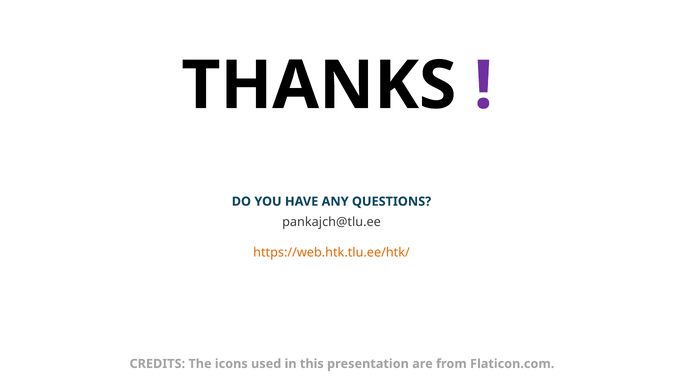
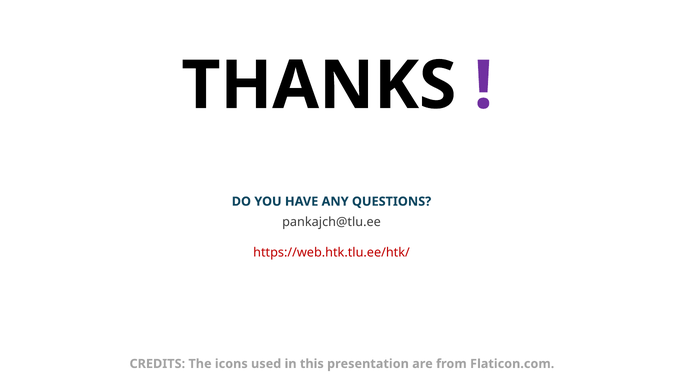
https://web.htk.tlu.ee/htk/ colour: orange -> red
